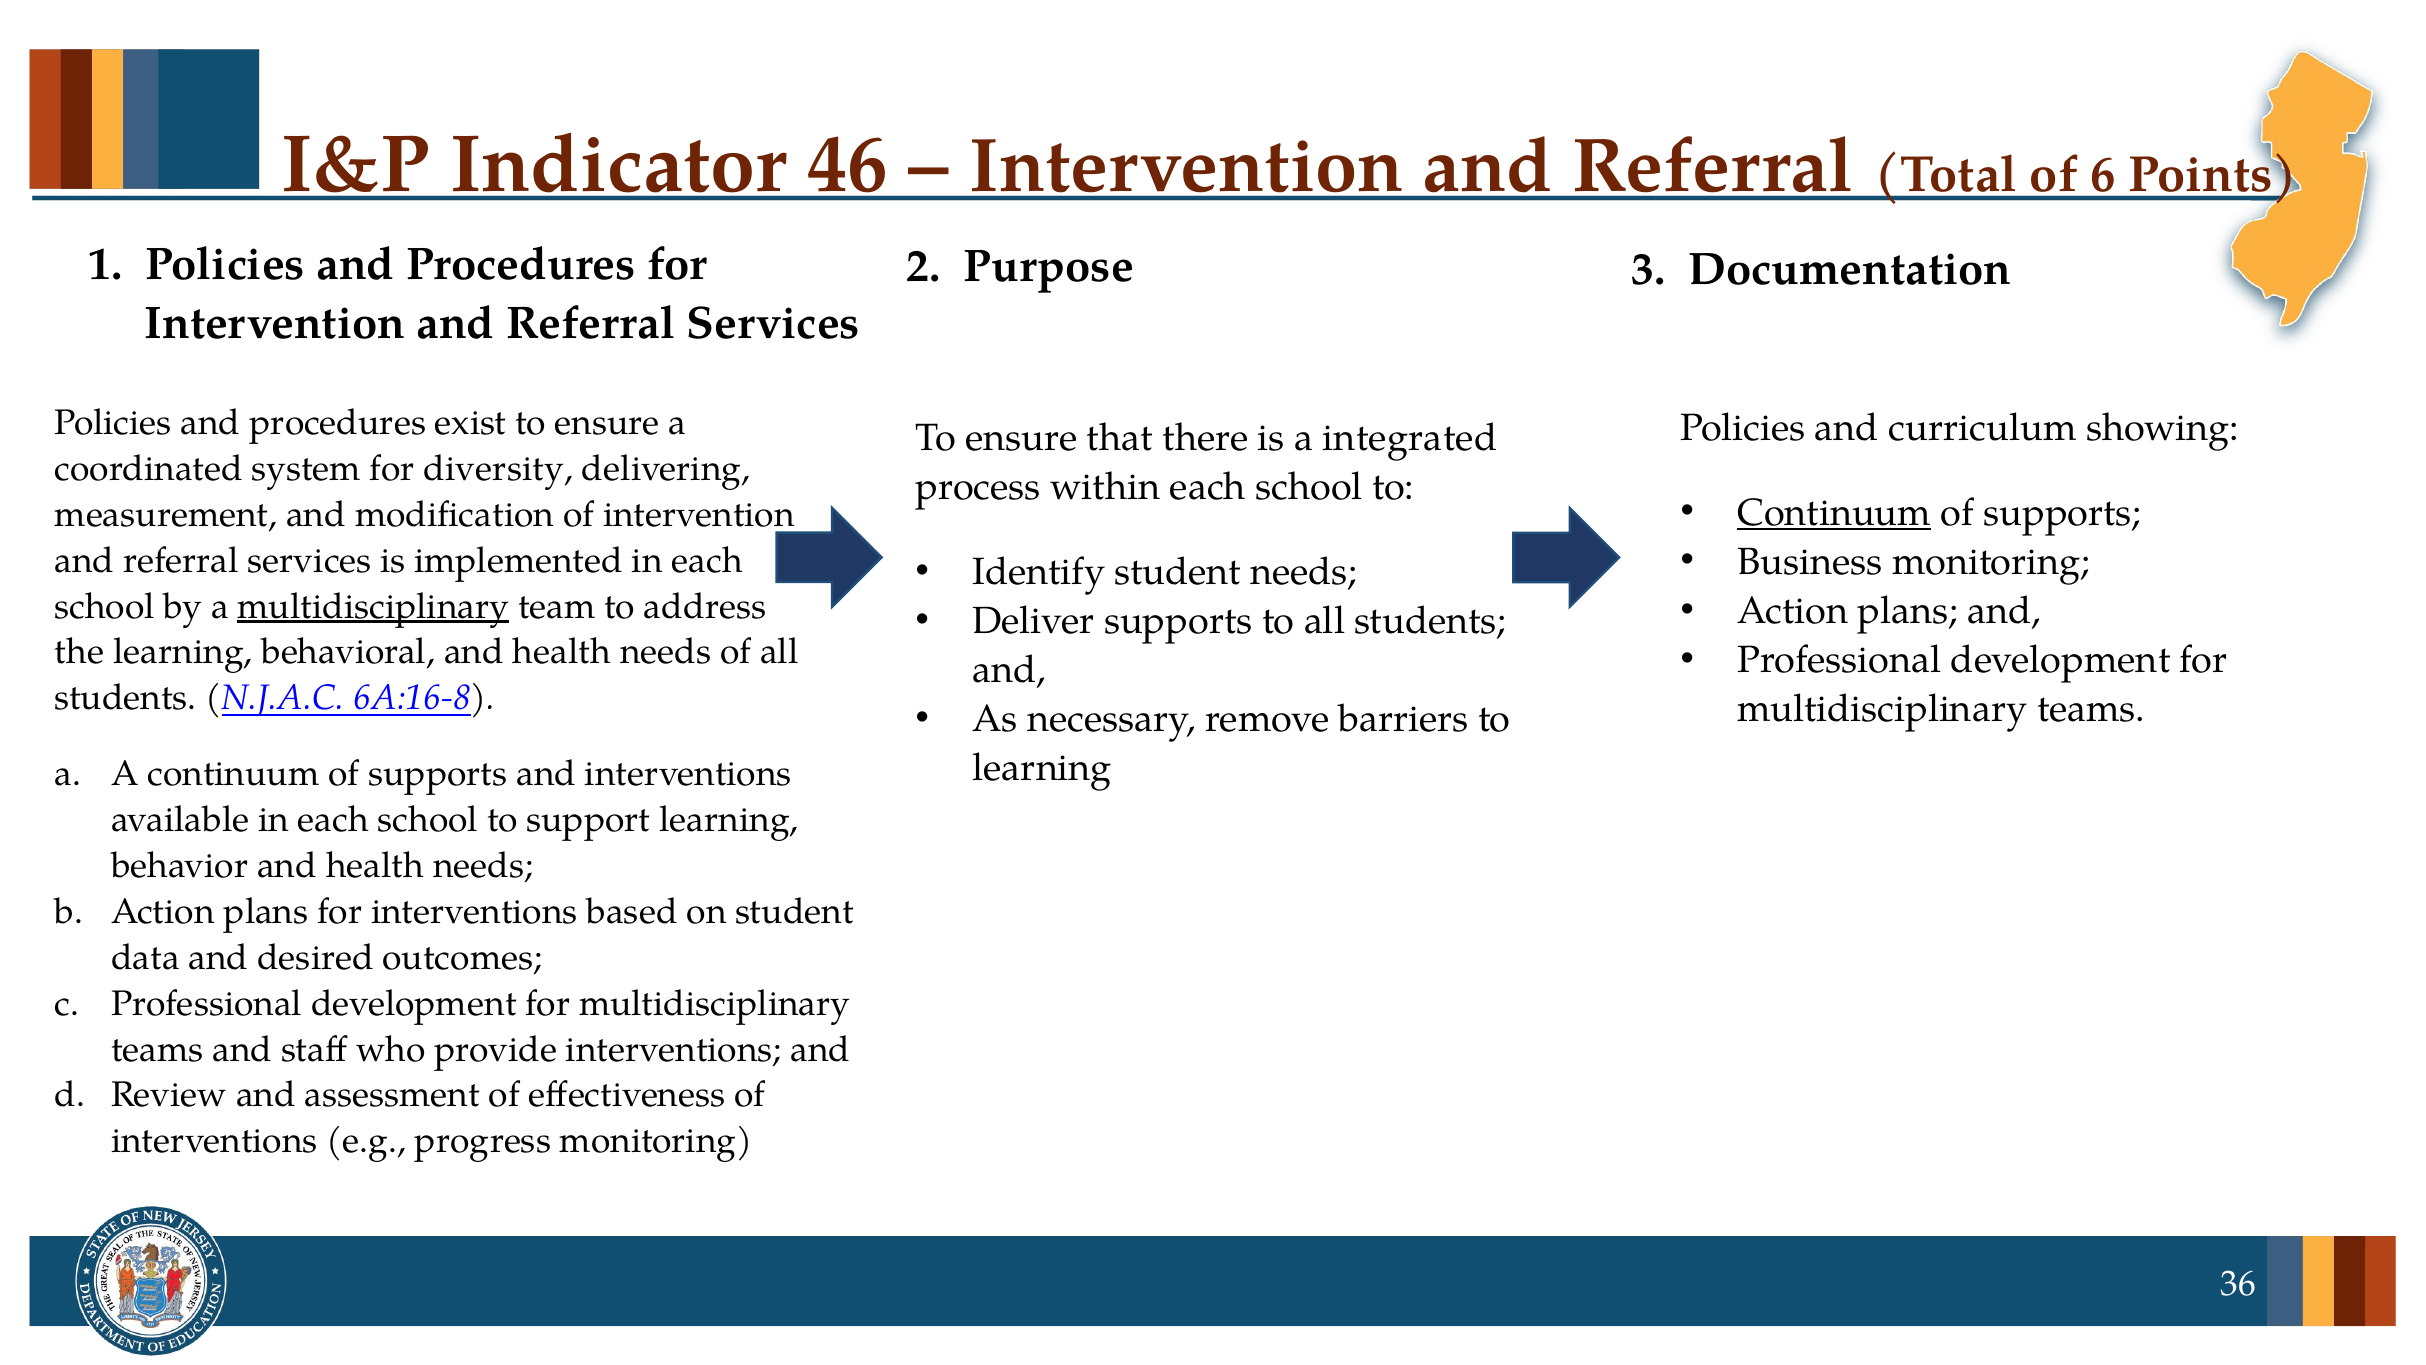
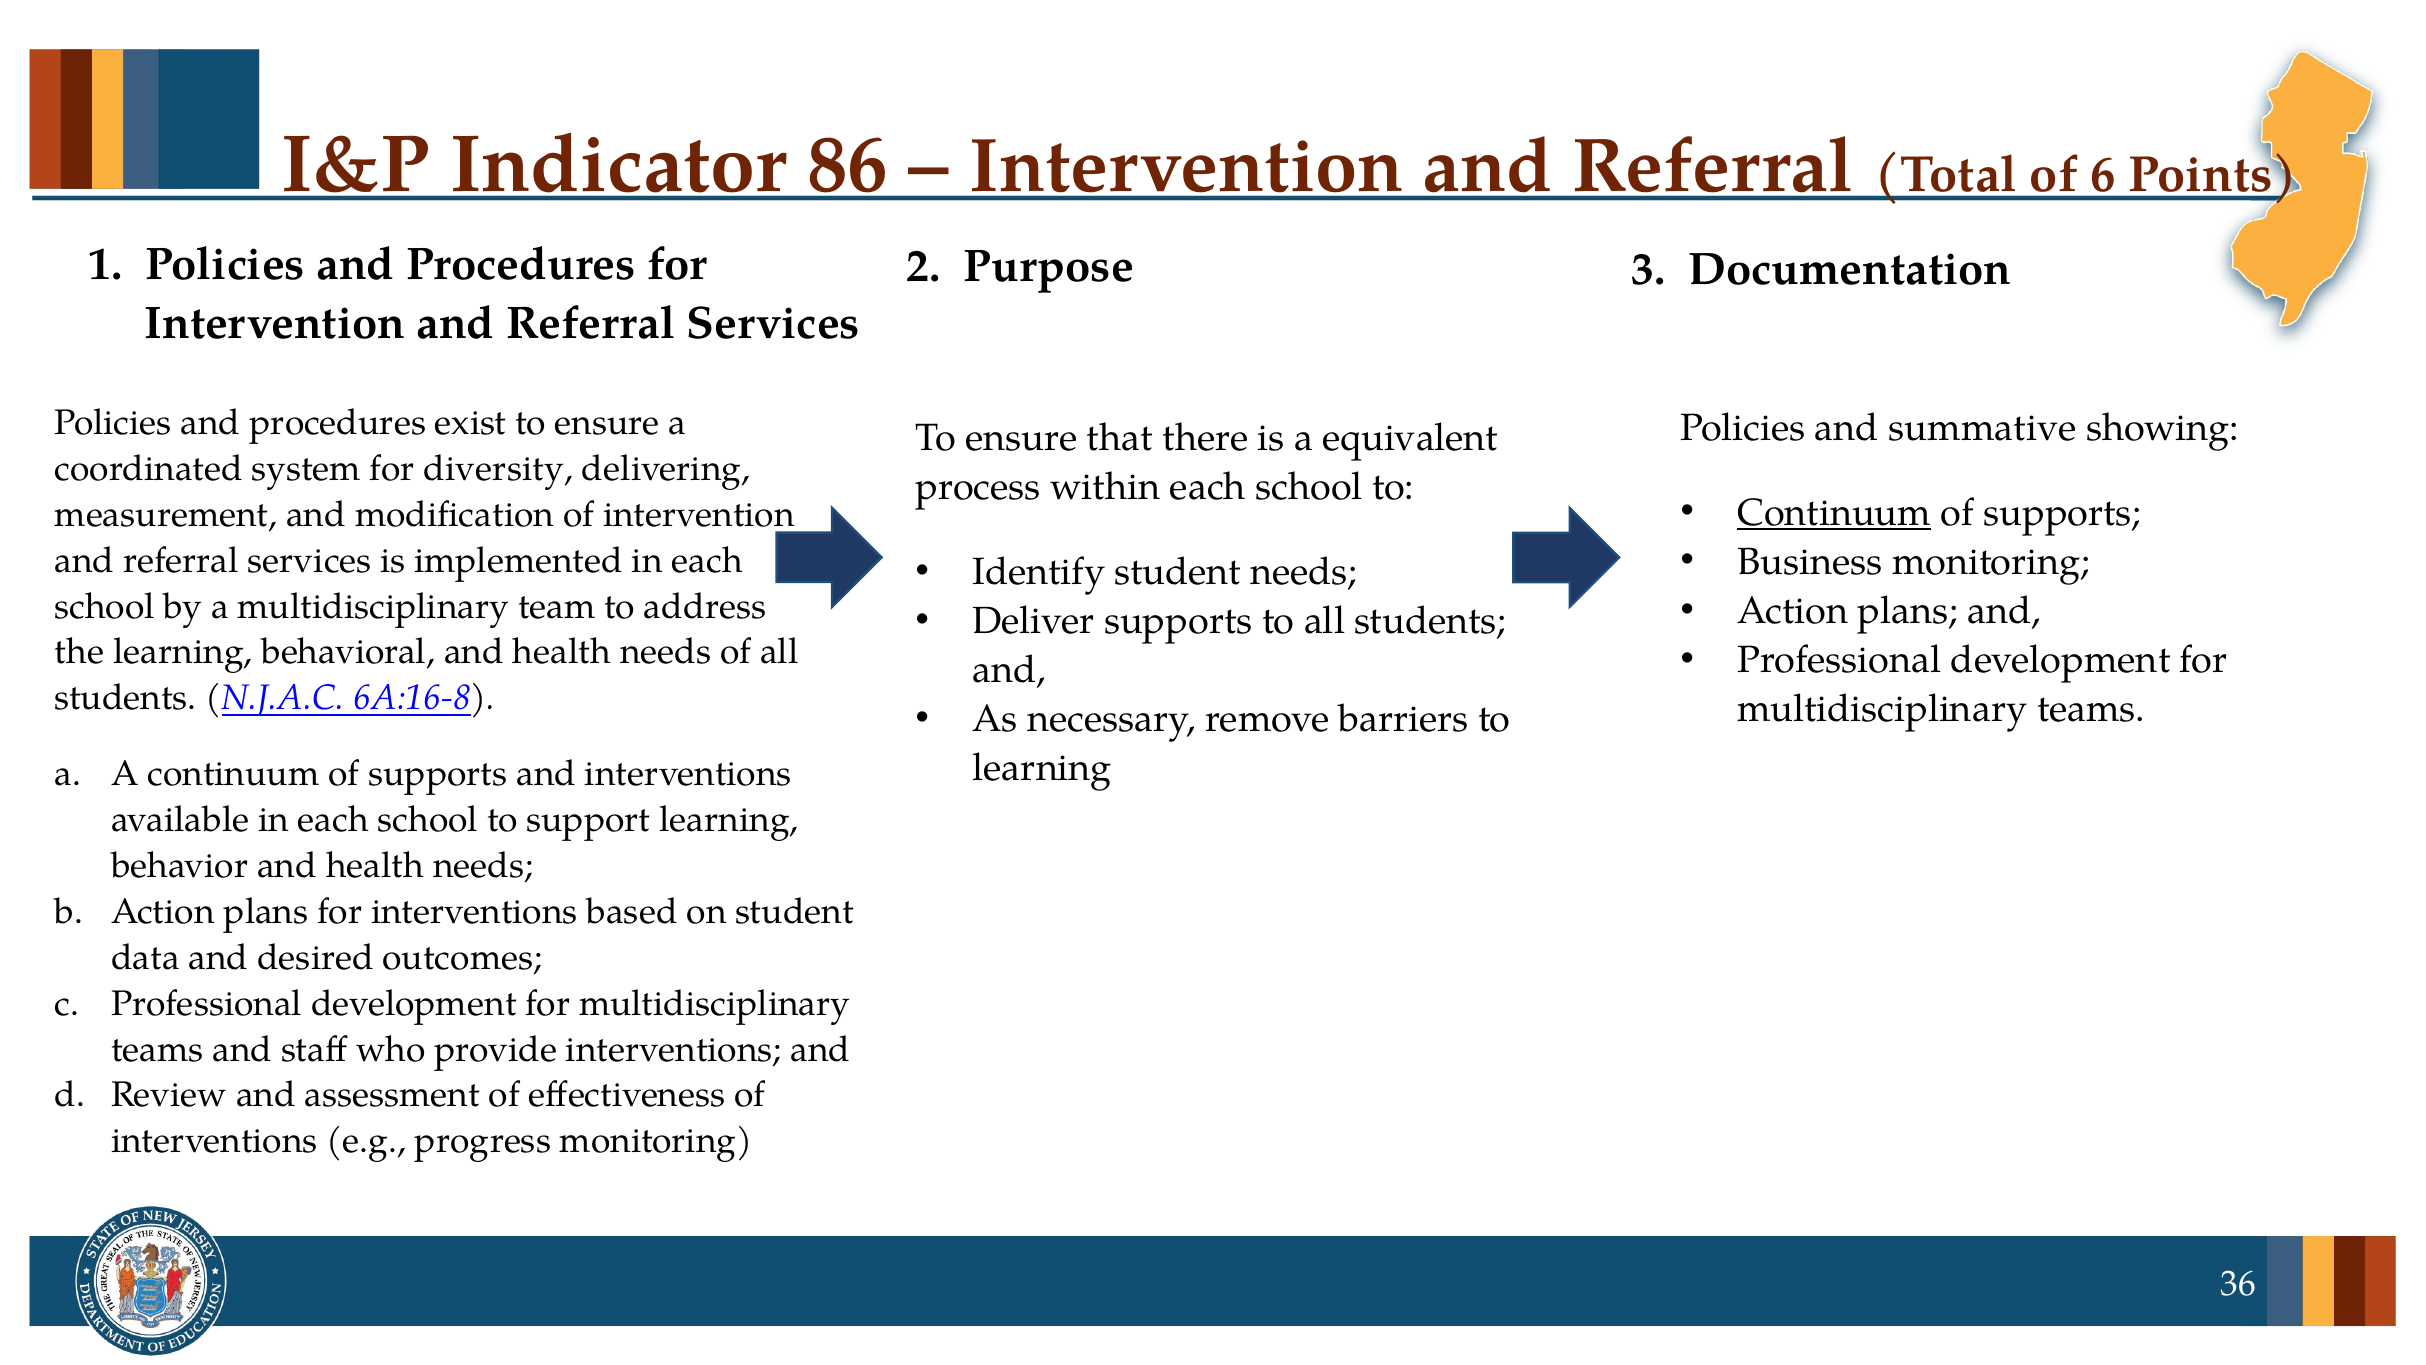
46: 46 -> 86
curriculum: curriculum -> summative
integrated: integrated -> equivalent
multidisciplinary at (373, 606) underline: present -> none
